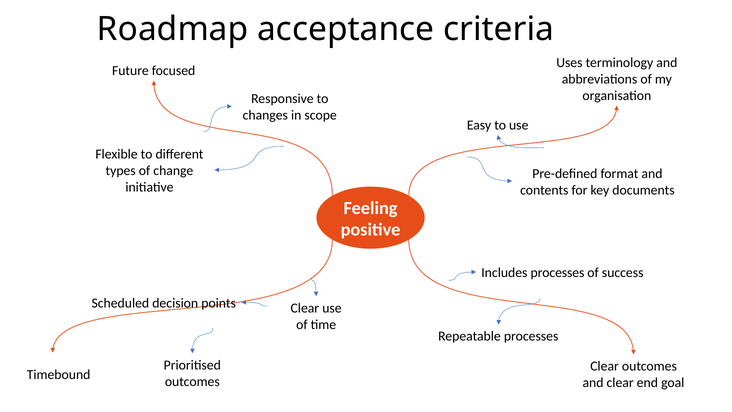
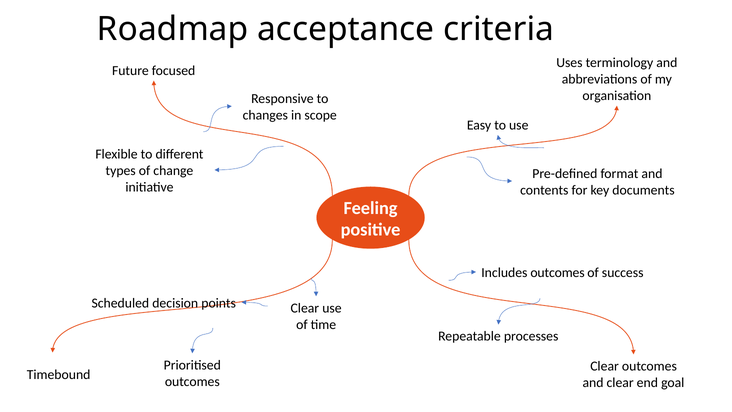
Includes processes: processes -> outcomes
